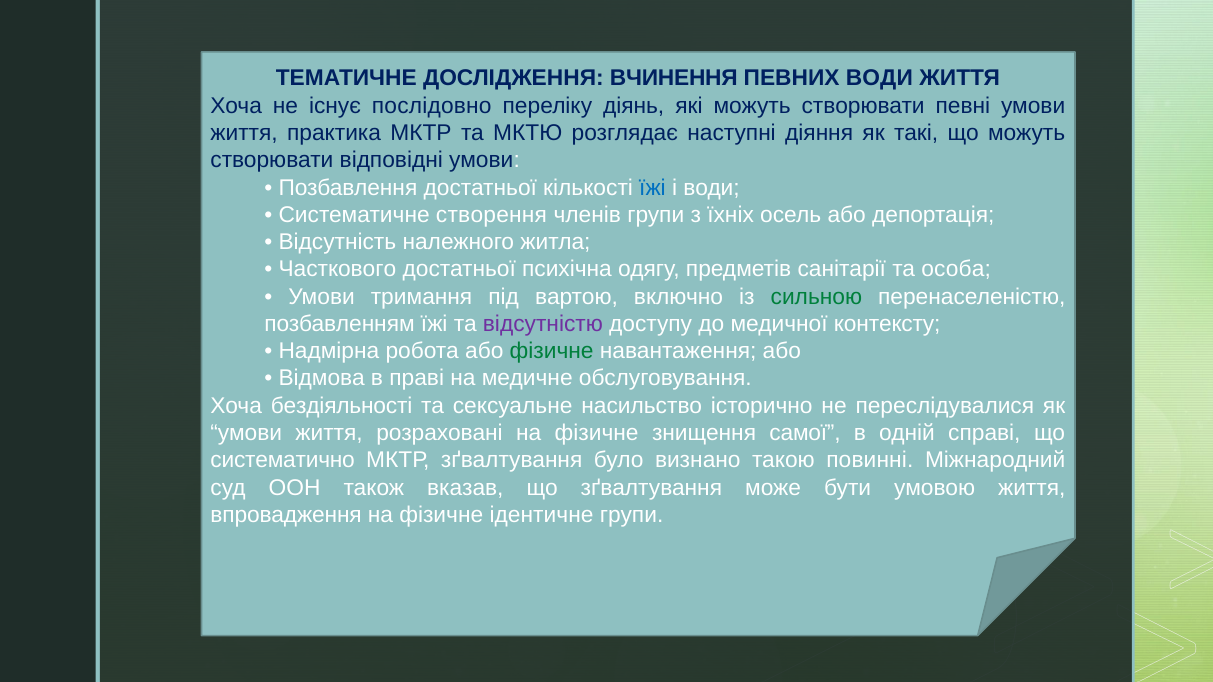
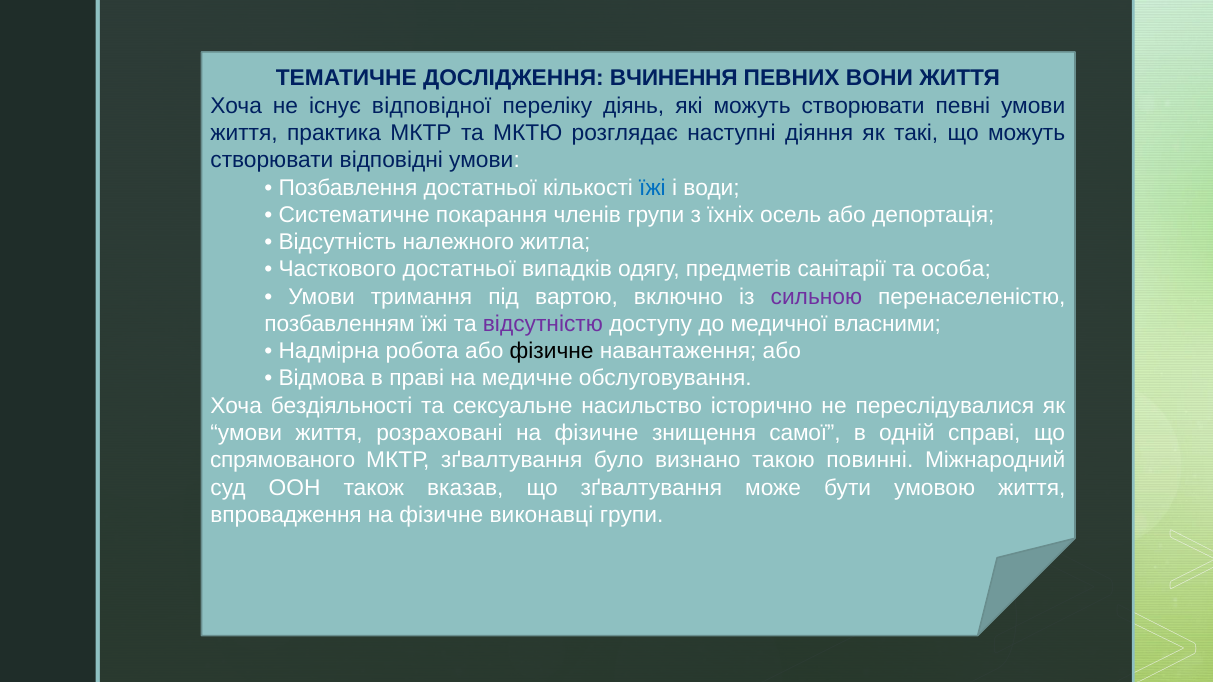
ПЕВНИХ ВОДИ: ВОДИ -> ВОНИ
послідовно: послідовно -> відповідної
створення: створення -> покарання
психічна: психічна -> випадків
сильною colour: green -> purple
контексту: контексту -> власними
фізичне at (552, 351) colour: green -> black
систематично: систематично -> спрямованого
ідентичне: ідентичне -> виконавці
